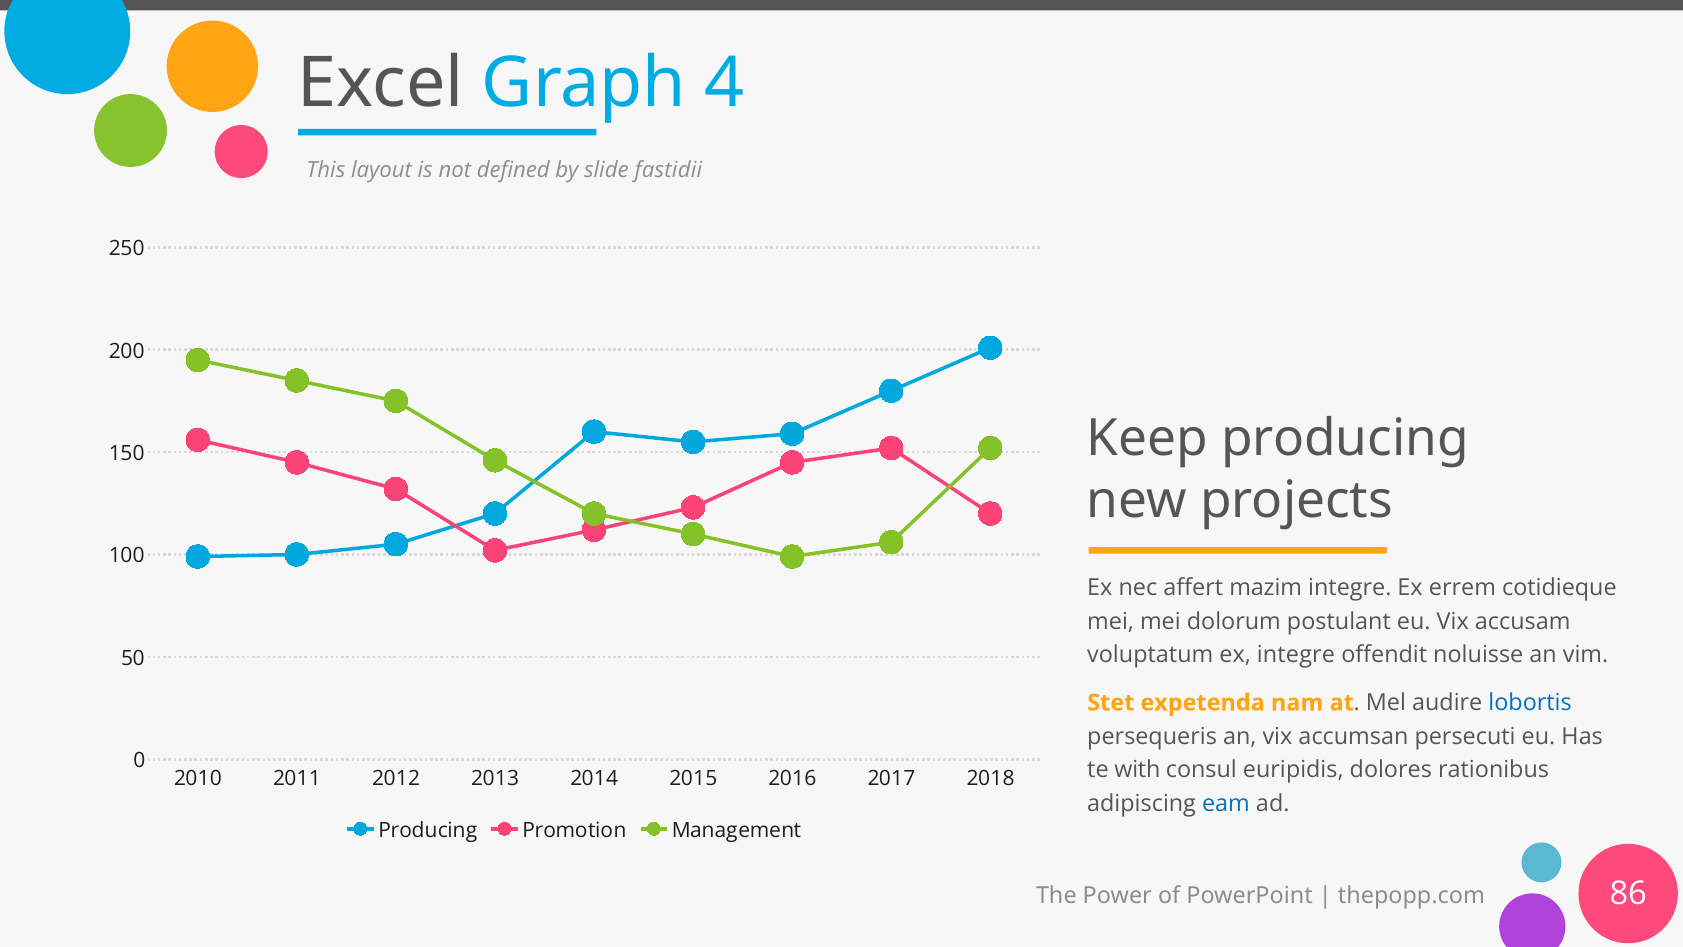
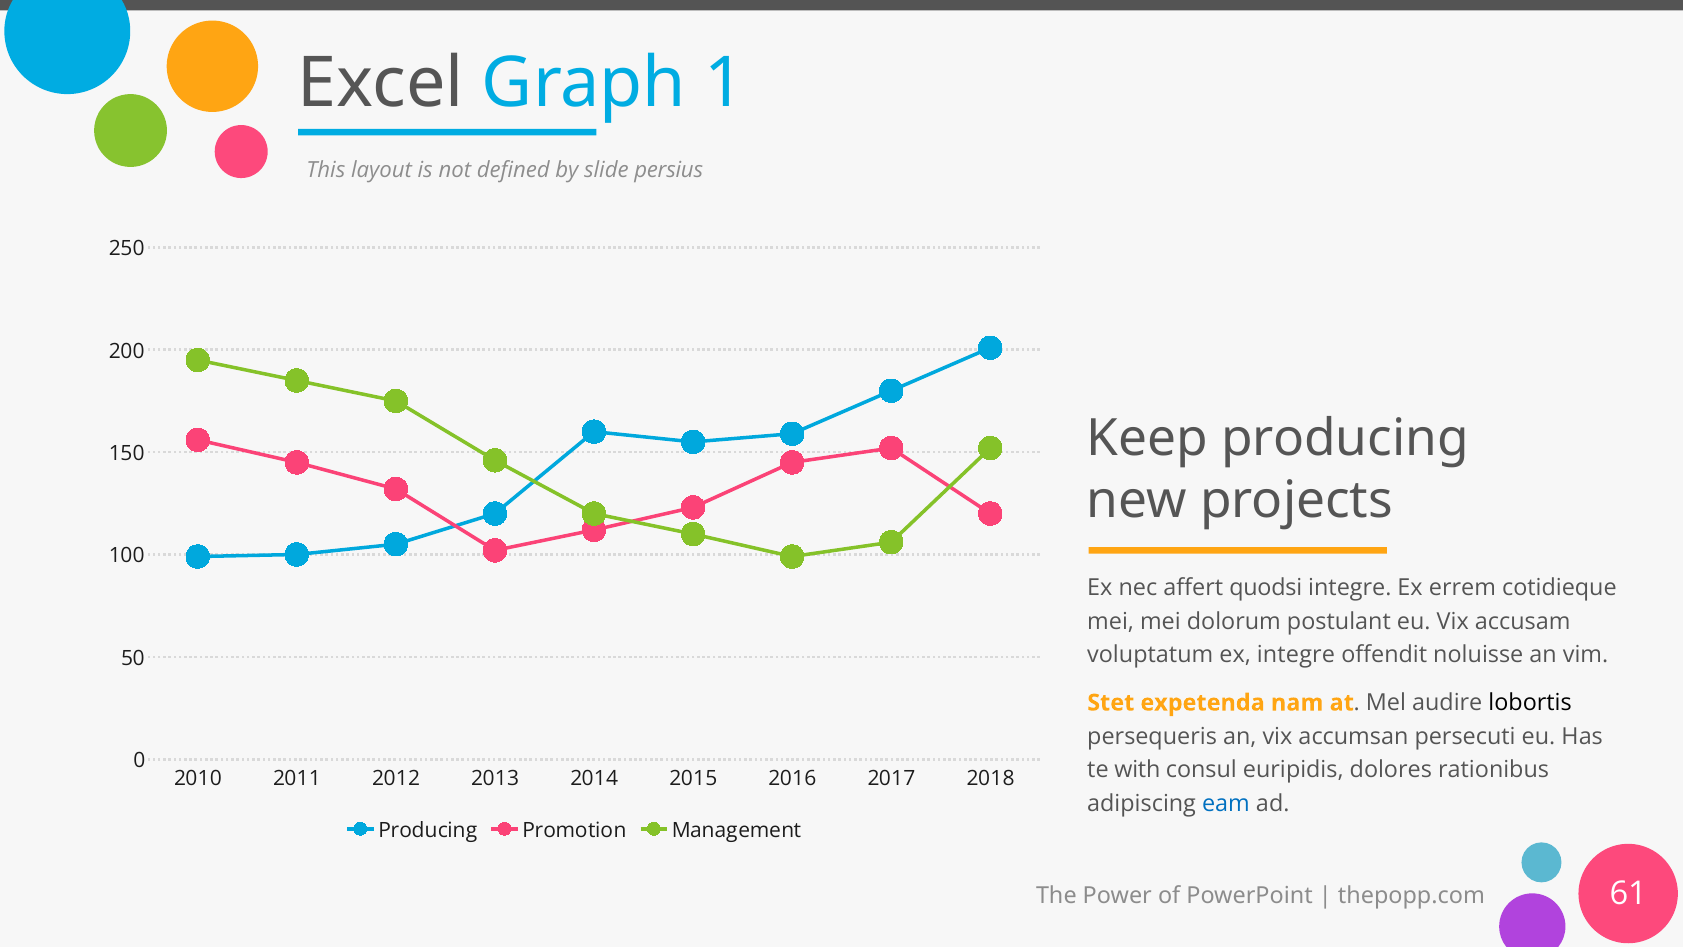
4: 4 -> 1
fastidii: fastidii -> persius
mazim: mazim -> quodsi
lobortis colour: blue -> black
86: 86 -> 61
